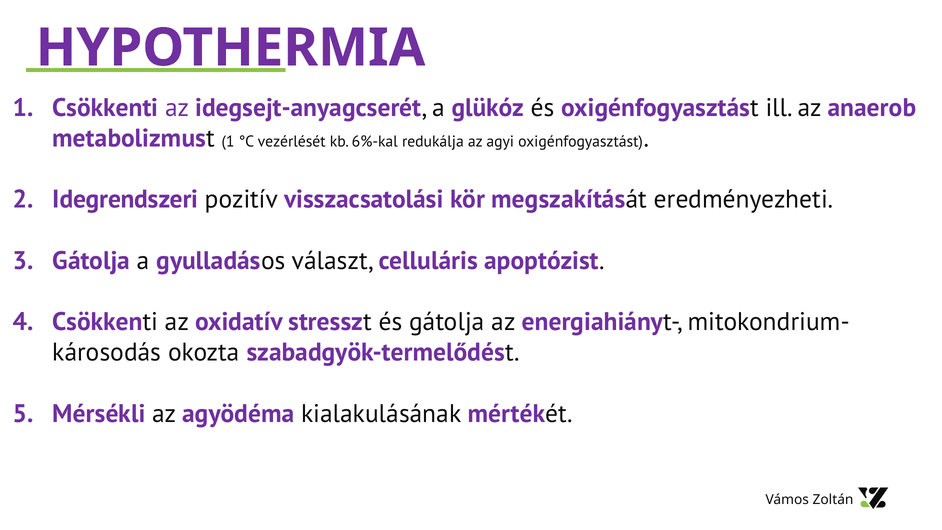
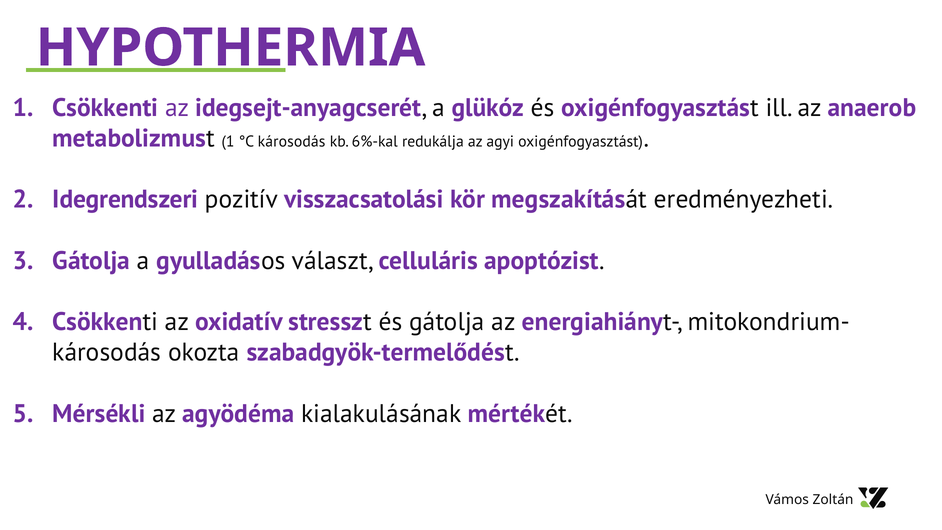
°C vezérlését: vezérlését -> károsodás
